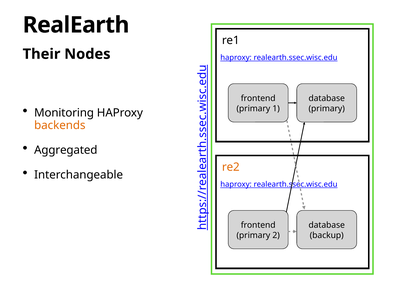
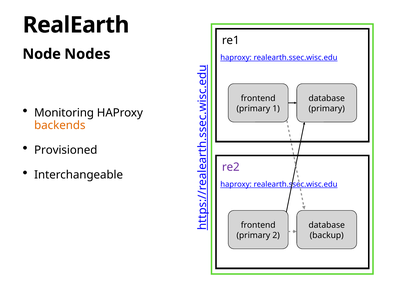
Their: Their -> Node
Aggregated: Aggregated -> Provisioned
re2 colour: orange -> purple
